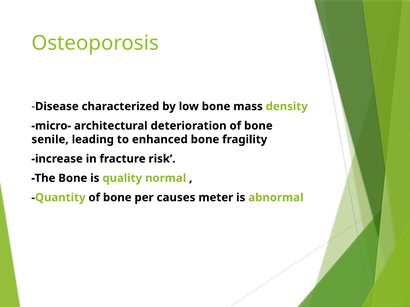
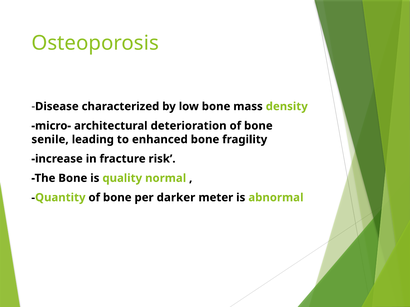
causes: causes -> darker
